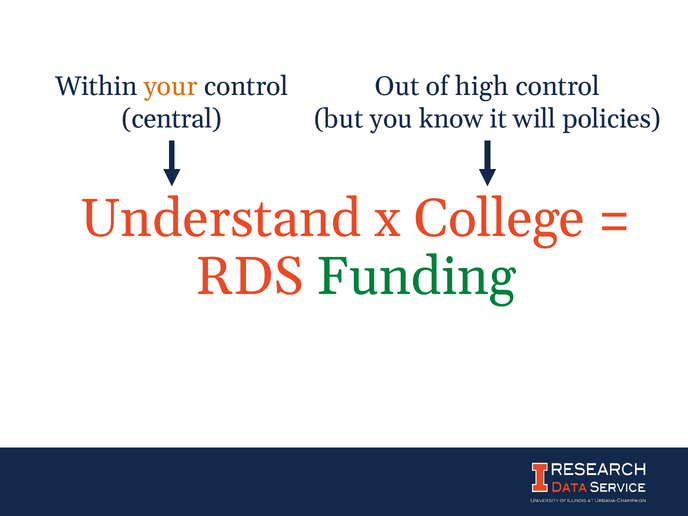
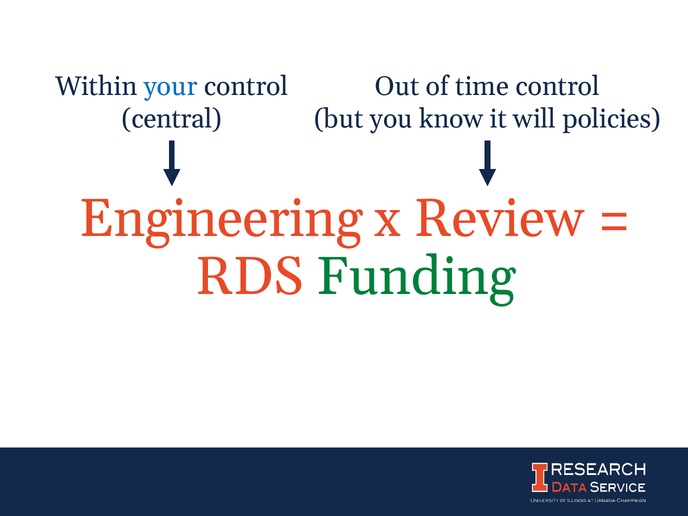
your colour: orange -> blue
high: high -> time
Understand: Understand -> Engineering
College: College -> Review
